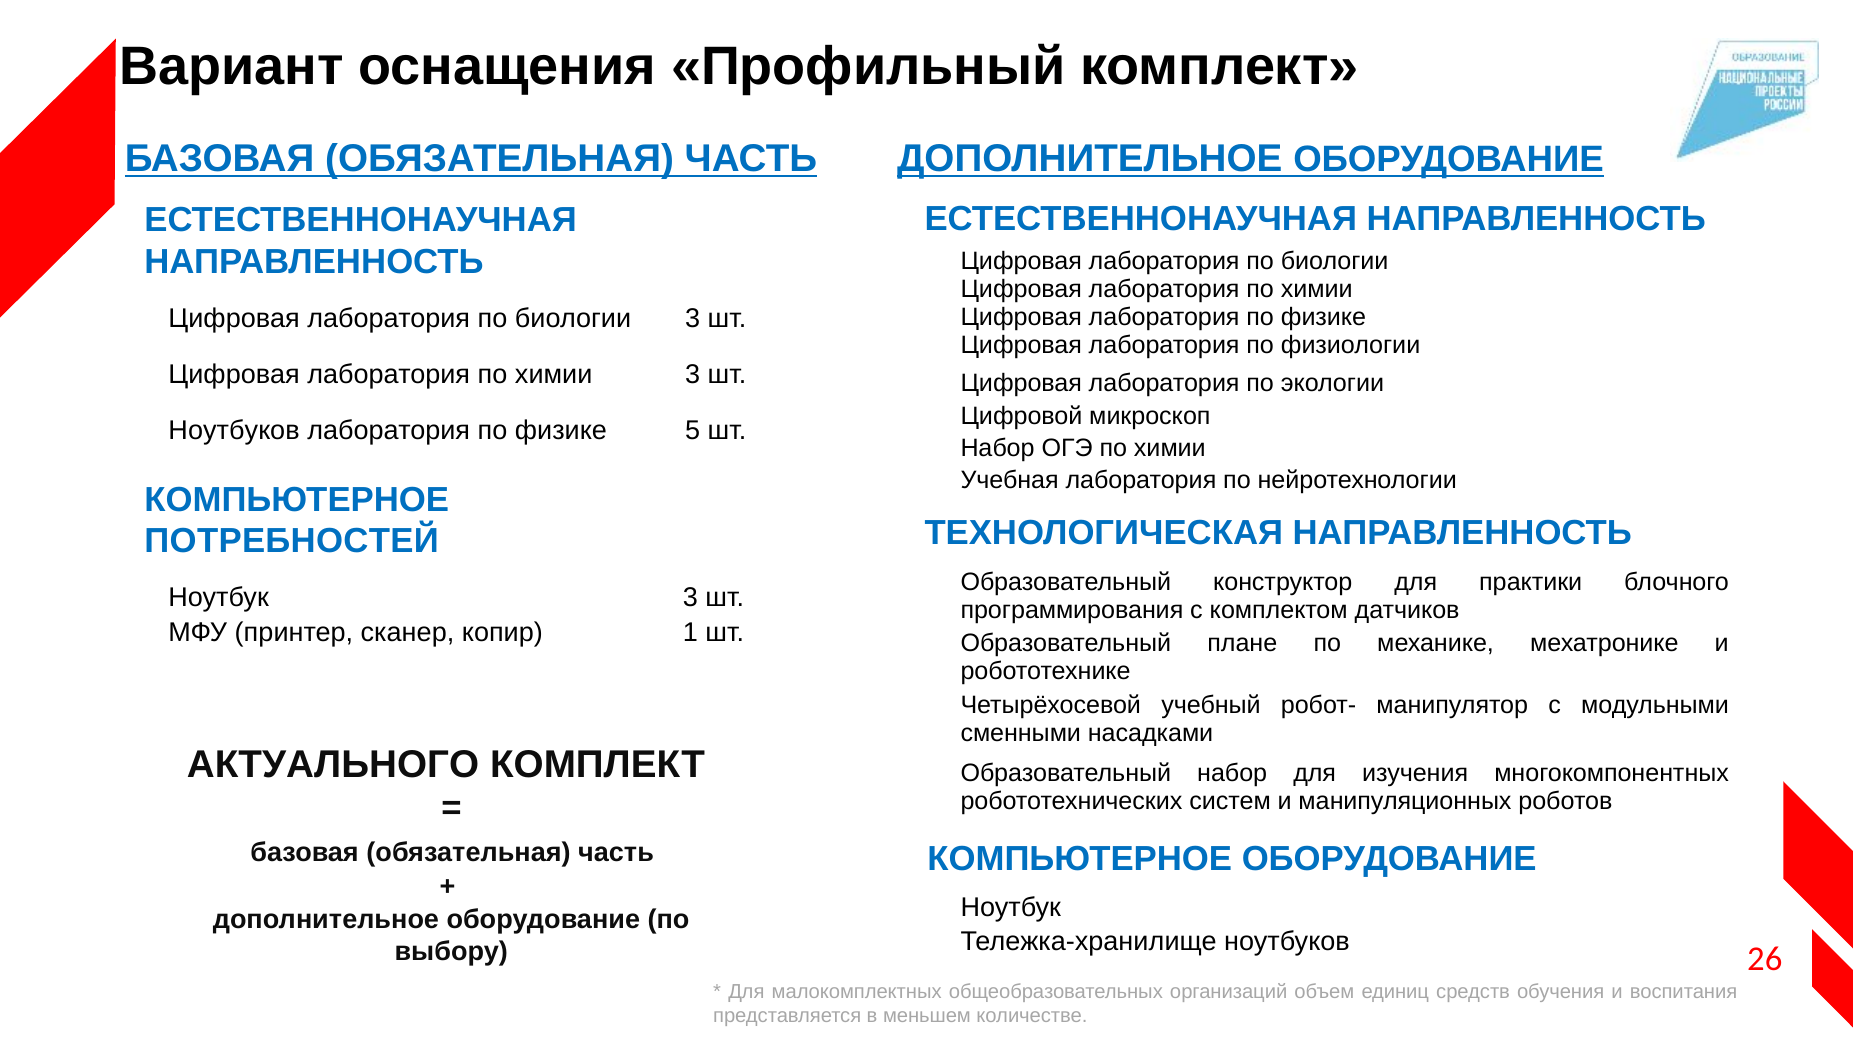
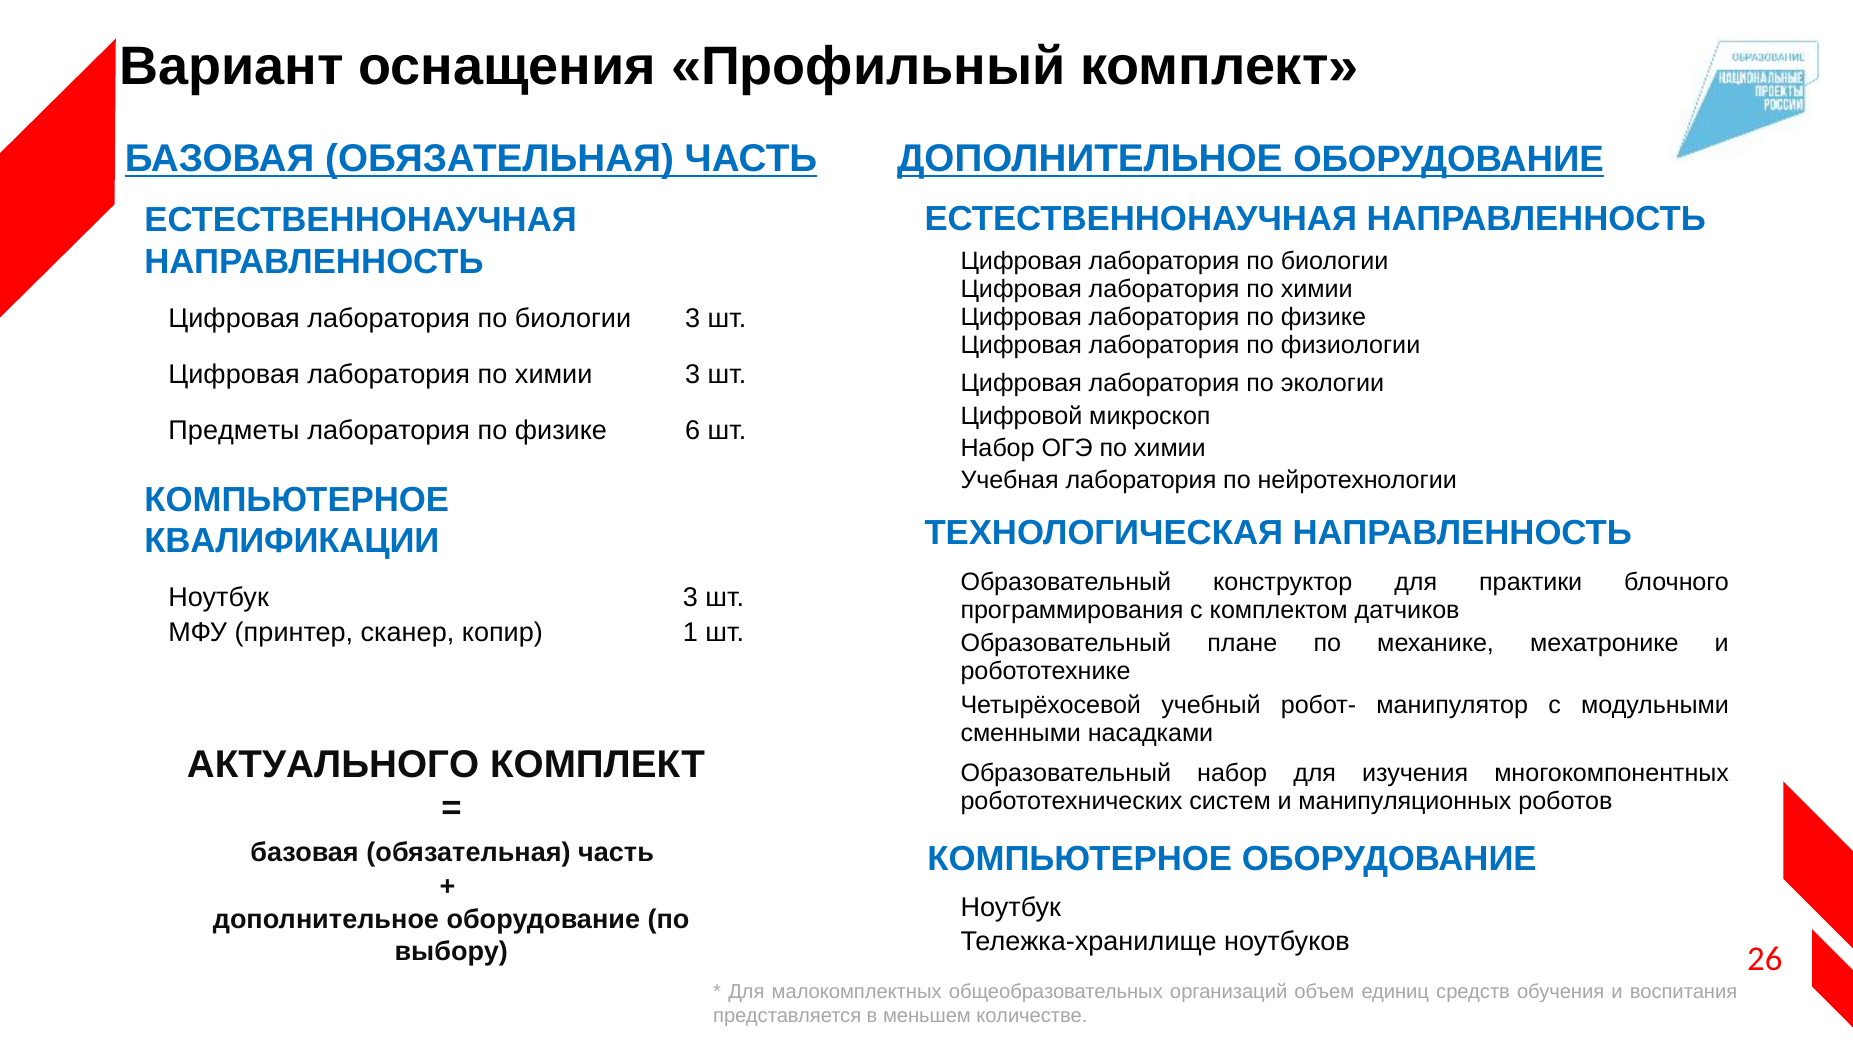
Ноутбуков at (234, 430): Ноутбуков -> Предметы
5: 5 -> 6
ПОТРЕБНОСТЕЙ: ПОТРЕБНОСТЕЙ -> КВАЛИФИКАЦИИ
